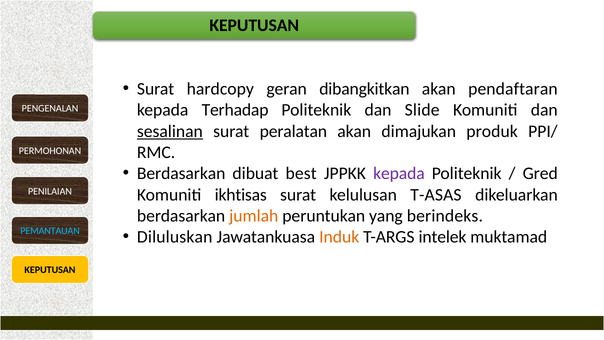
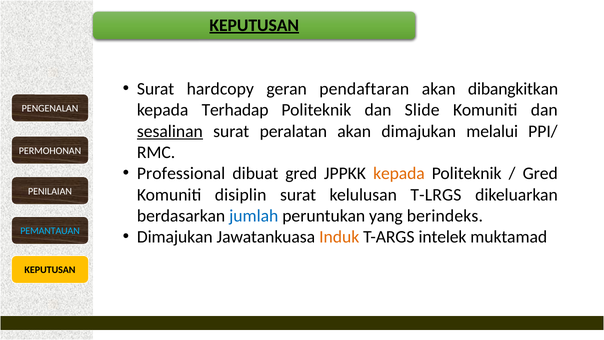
KEPUTUSAN at (254, 25) underline: none -> present
dibangkitkan: dibangkitkan -> pendaftaran
pendaftaran: pendaftaran -> dibangkitkan
produk: produk -> melalui
Berdasarkan at (181, 173): Berdasarkan -> Professional
dibuat best: best -> gred
kepada at (399, 173) colour: purple -> orange
ikhtisas: ikhtisas -> disiplin
T-ASAS: T-ASAS -> T-LRGS
jumlah colour: orange -> blue
Diluluskan at (175, 237): Diluluskan -> Dimajukan
